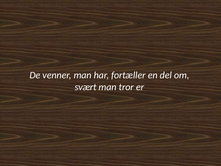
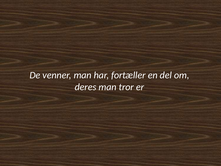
svært: svært -> deres
